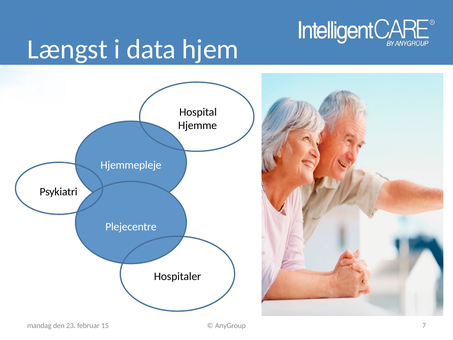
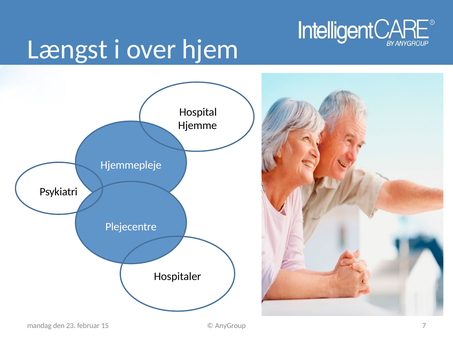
data: data -> over
